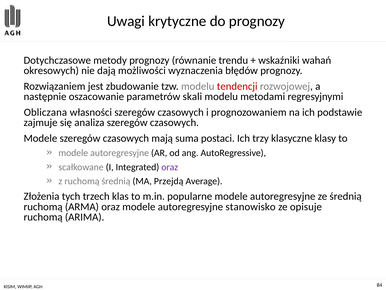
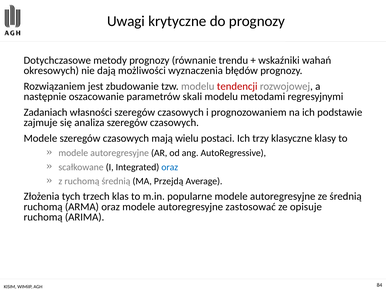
Obliczana: Obliczana -> Zadaniach
suma: suma -> wielu
oraz at (170, 167) colour: purple -> blue
stanowisko: stanowisko -> zastosować
